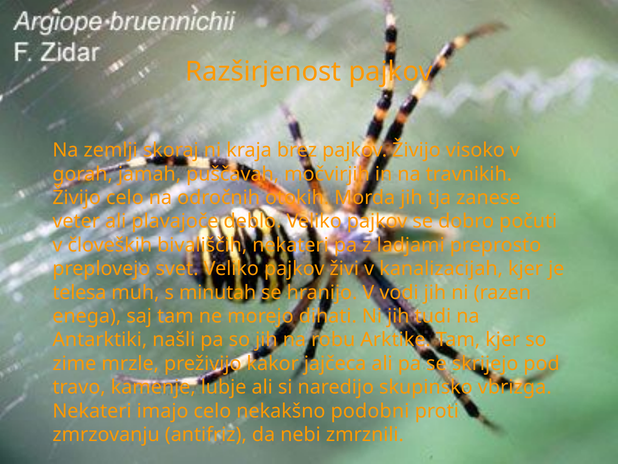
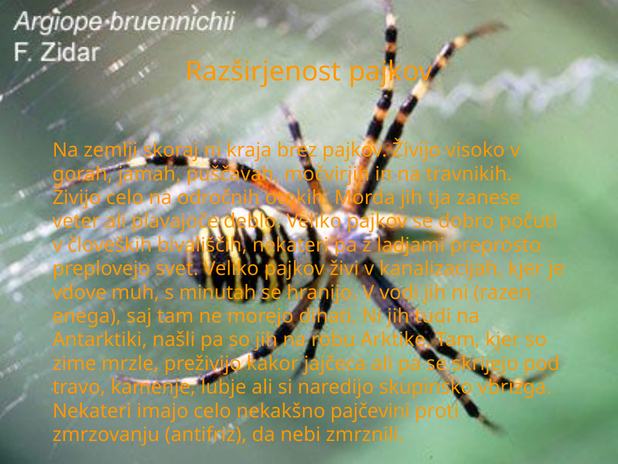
telesa: telesa -> vdove
podobni: podobni -> pajčevini
